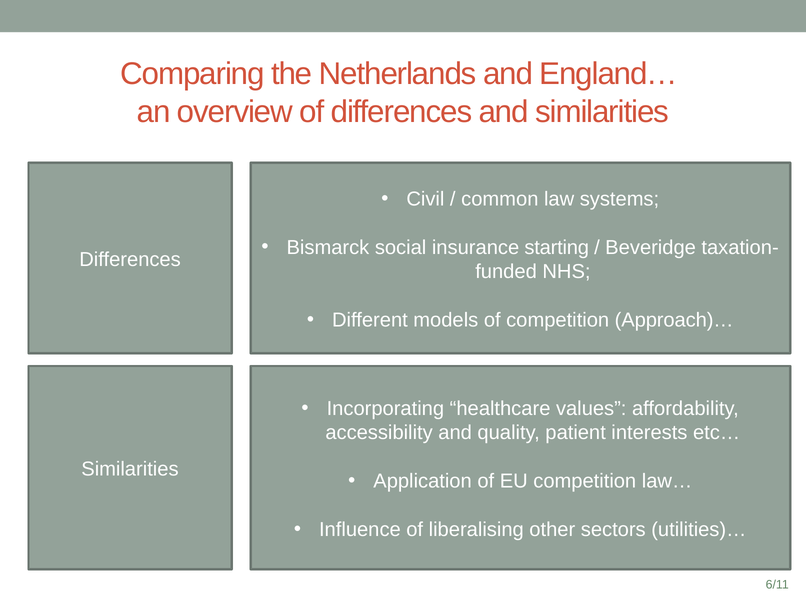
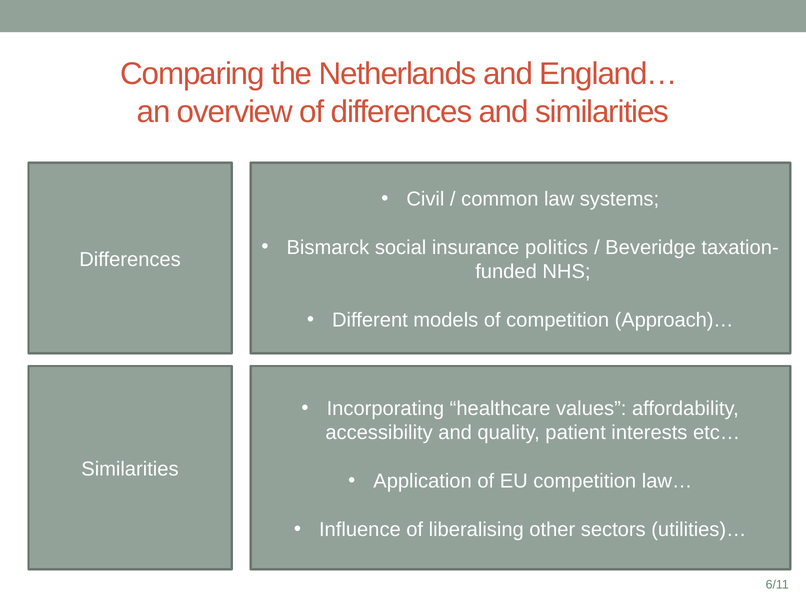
starting: starting -> politics
